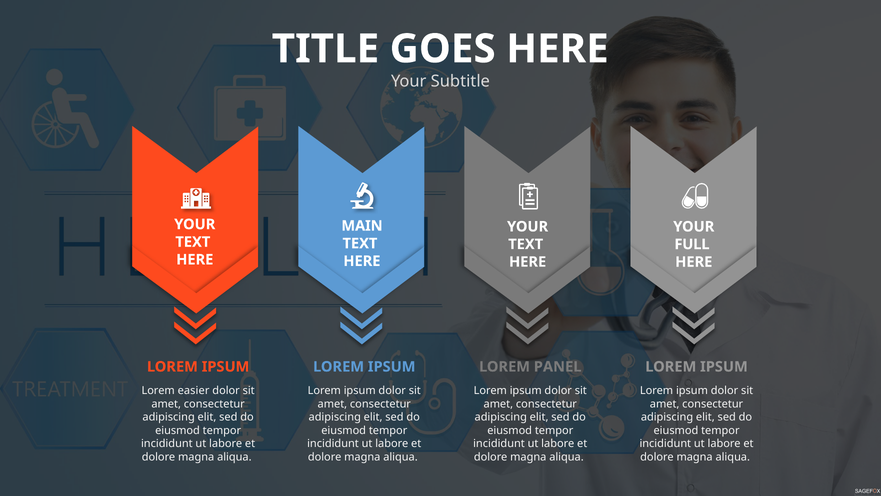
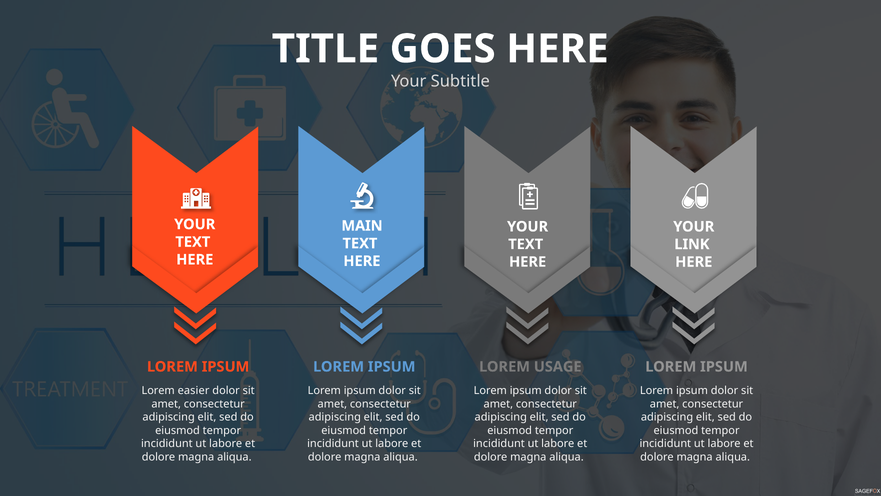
FULL: FULL -> LINK
PANEL: PANEL -> USAGE
